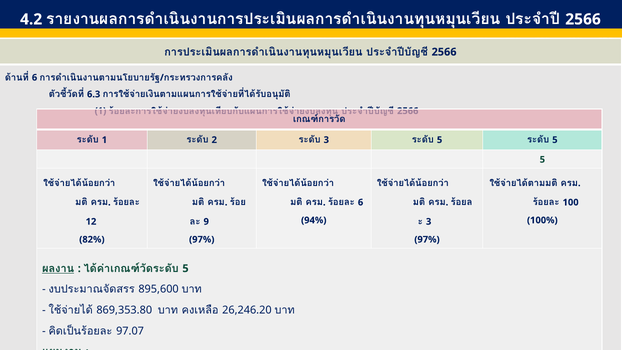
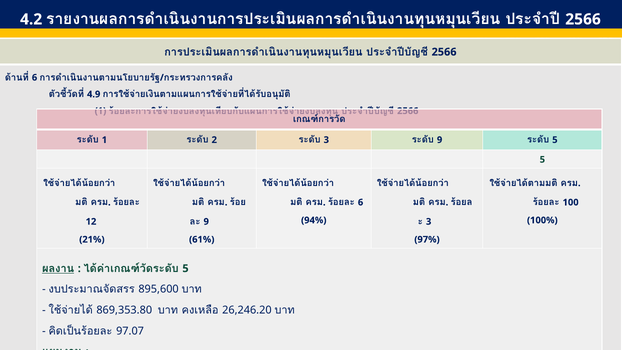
6.3: 6.3 -> 4.9
5 at (440, 140): 5 -> 9
82%: 82% -> 21%
97% at (202, 239): 97% -> 61%
